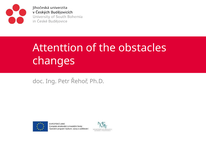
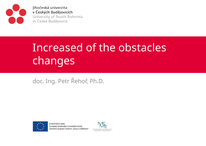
Attenttion: Attenttion -> Increased
